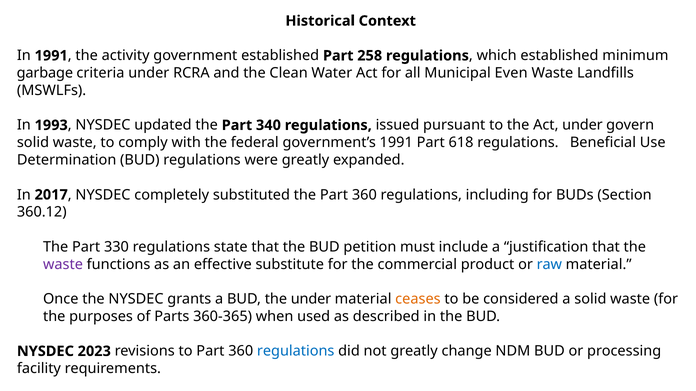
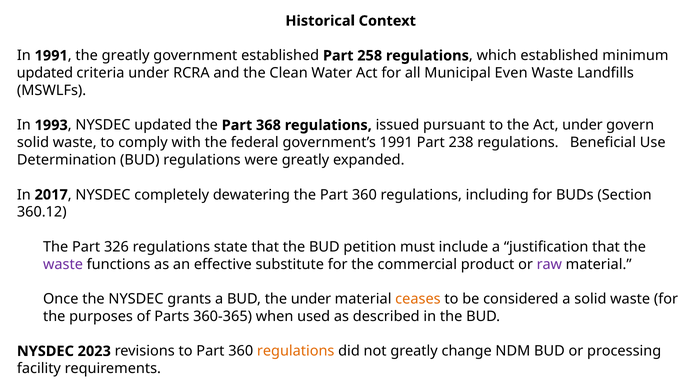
the activity: activity -> greatly
garbage at (45, 73): garbage -> updated
340: 340 -> 368
618: 618 -> 238
substituted: substituted -> dewatering
330: 330 -> 326
raw colour: blue -> purple
regulations at (296, 352) colour: blue -> orange
